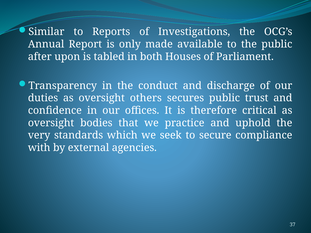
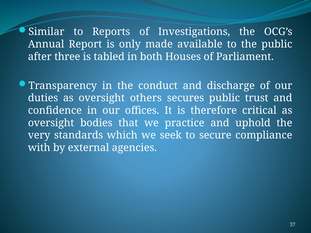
upon: upon -> three
